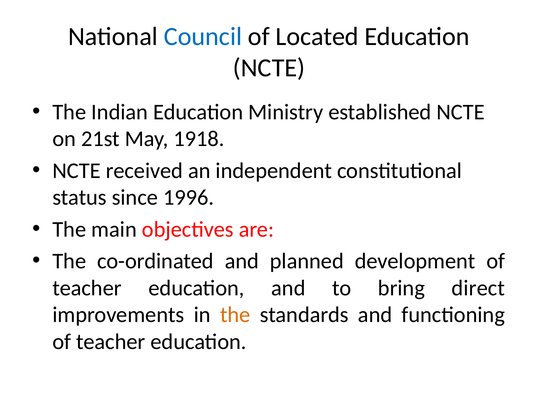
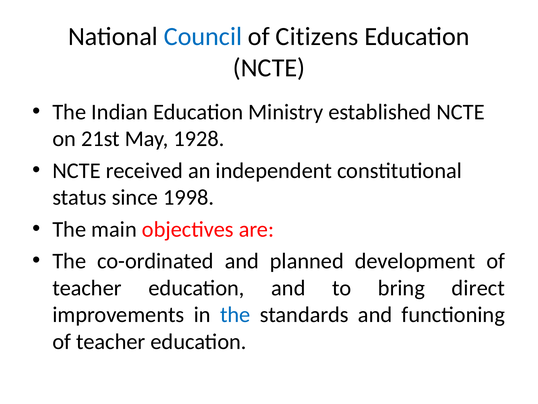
Located: Located -> Citizens
1918: 1918 -> 1928
1996: 1996 -> 1998
the at (235, 315) colour: orange -> blue
